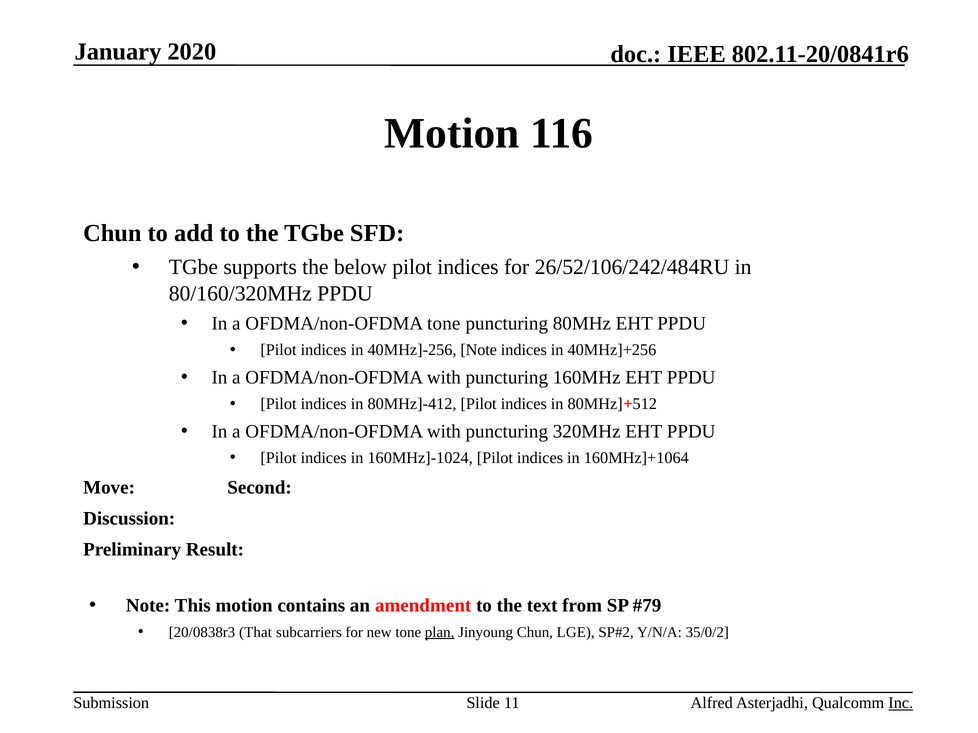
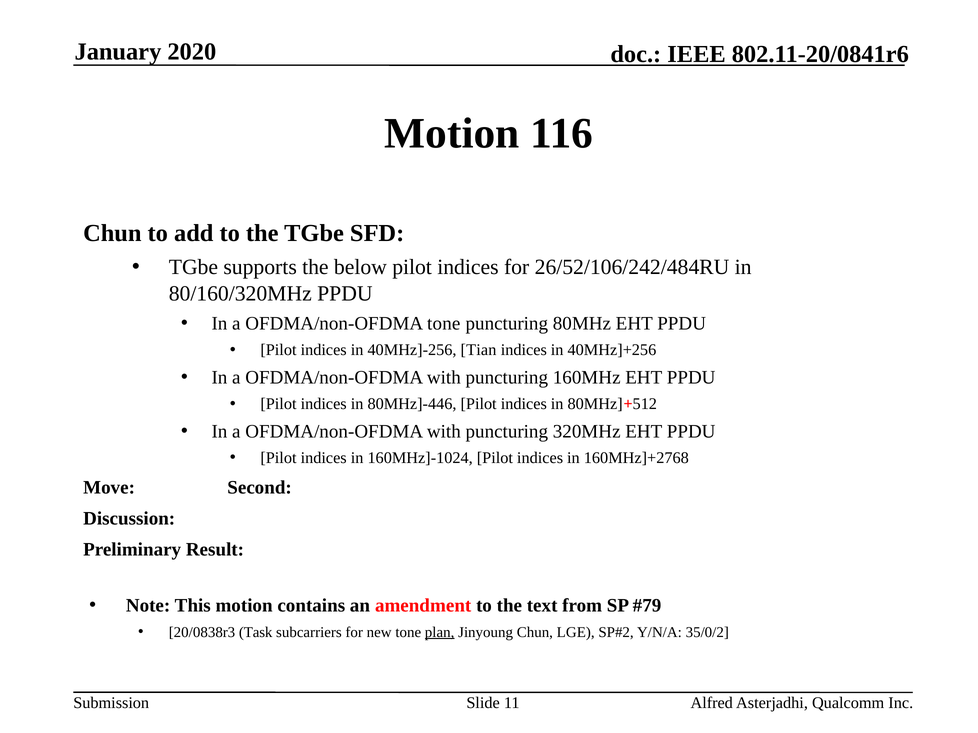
40MHz]-256 Note: Note -> Tian
80MHz]-412: 80MHz]-412 -> 80MHz]-446
160MHz]+1064: 160MHz]+1064 -> 160MHz]+2768
That: That -> Task
Inc underline: present -> none
